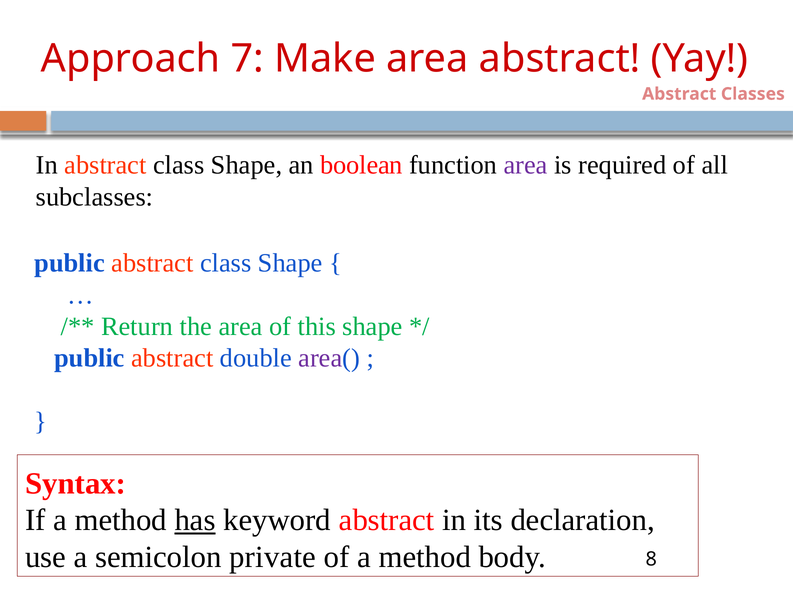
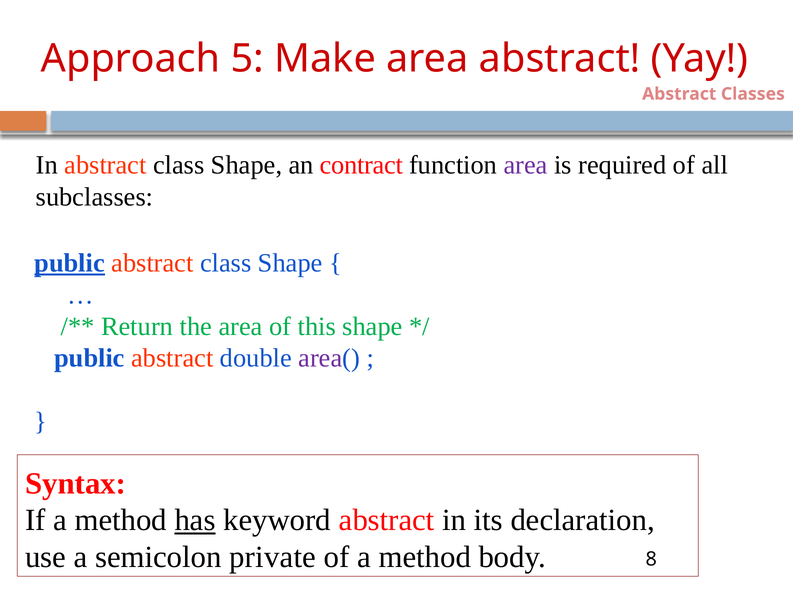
7: 7 -> 5
boolean: boolean -> contract
public at (70, 264) underline: none -> present
